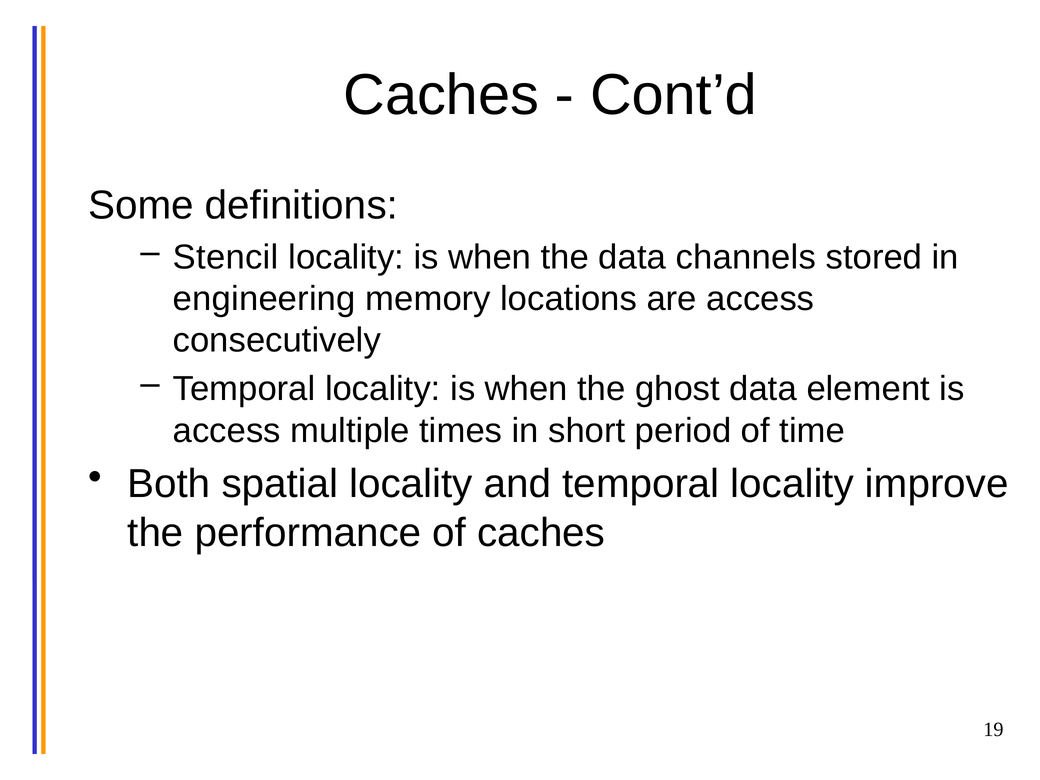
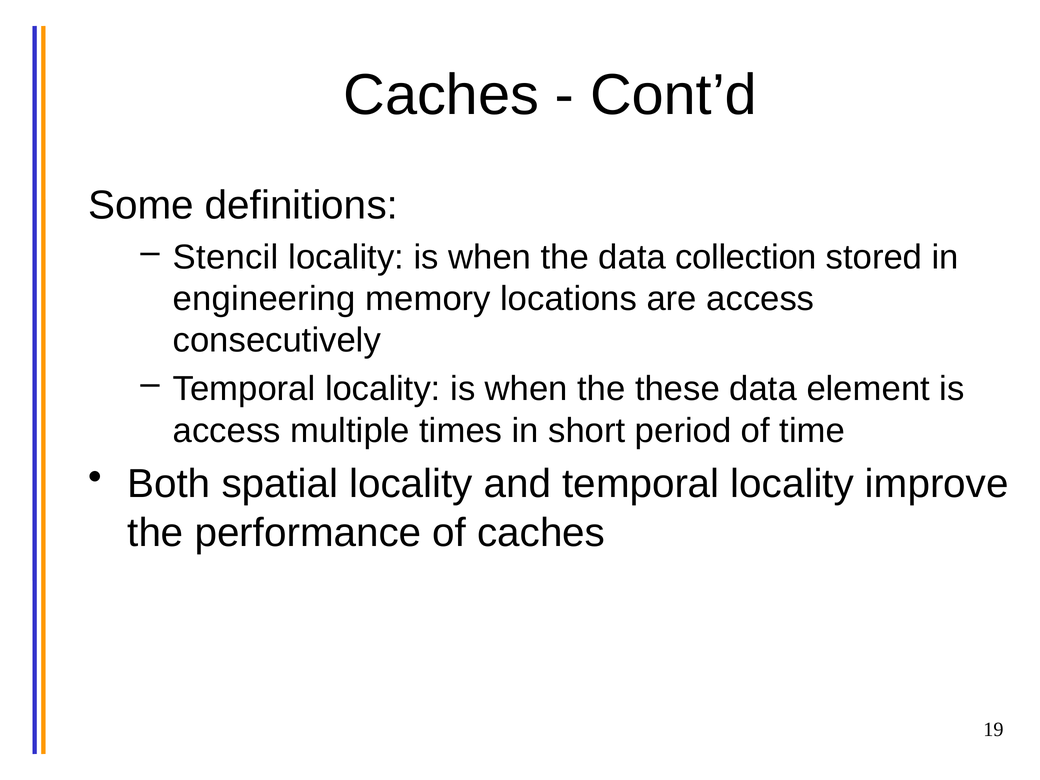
channels: channels -> collection
ghost: ghost -> these
